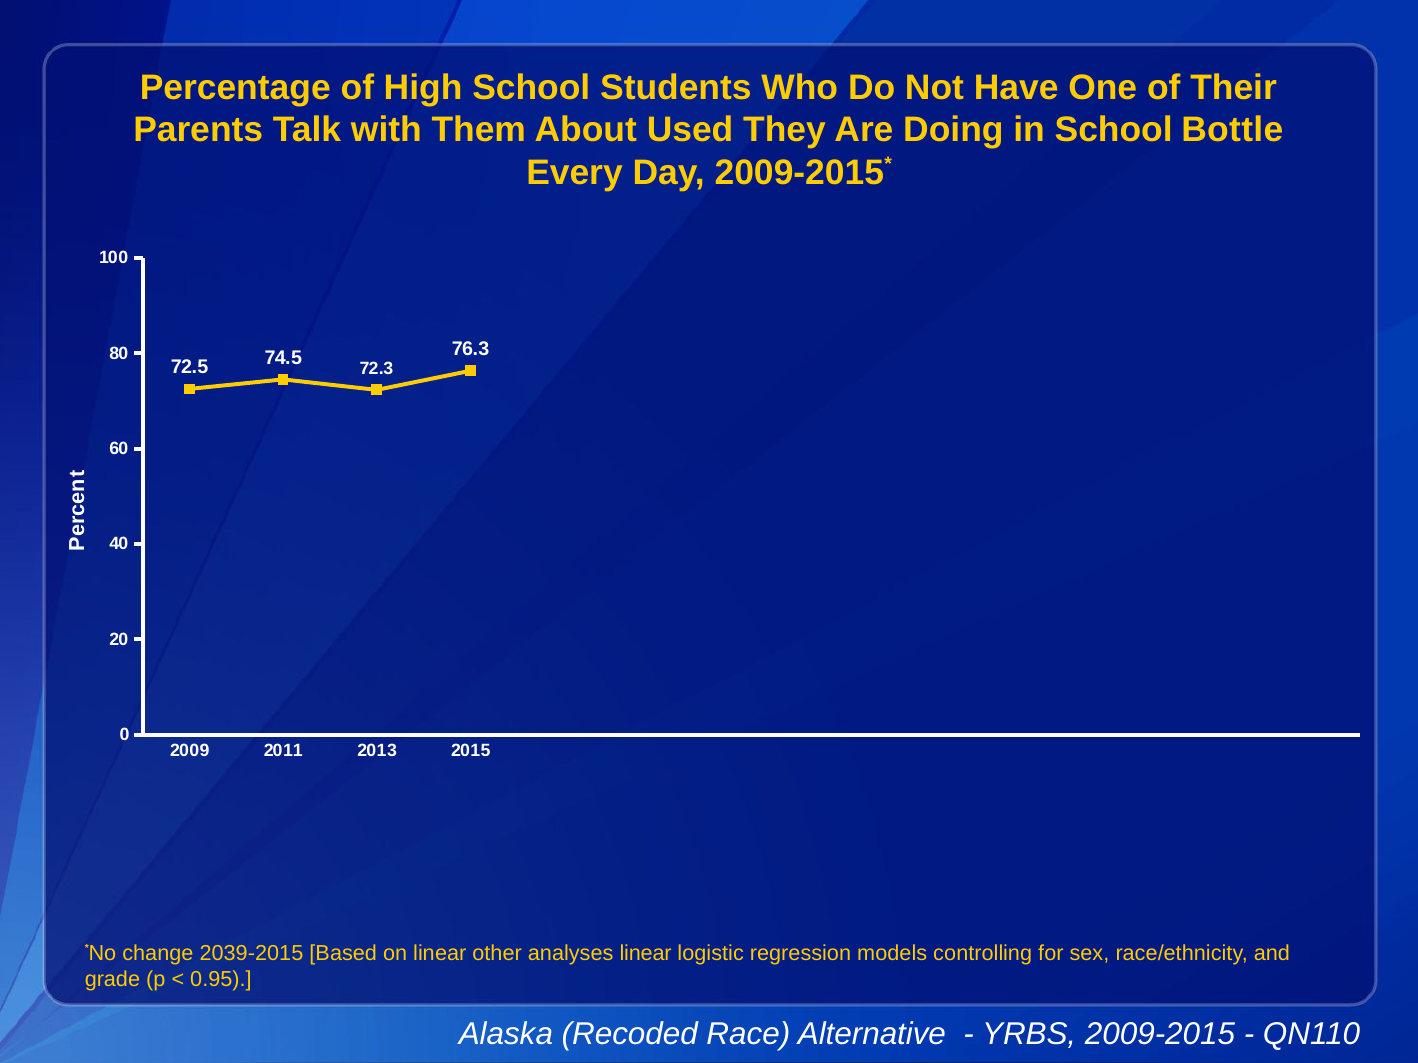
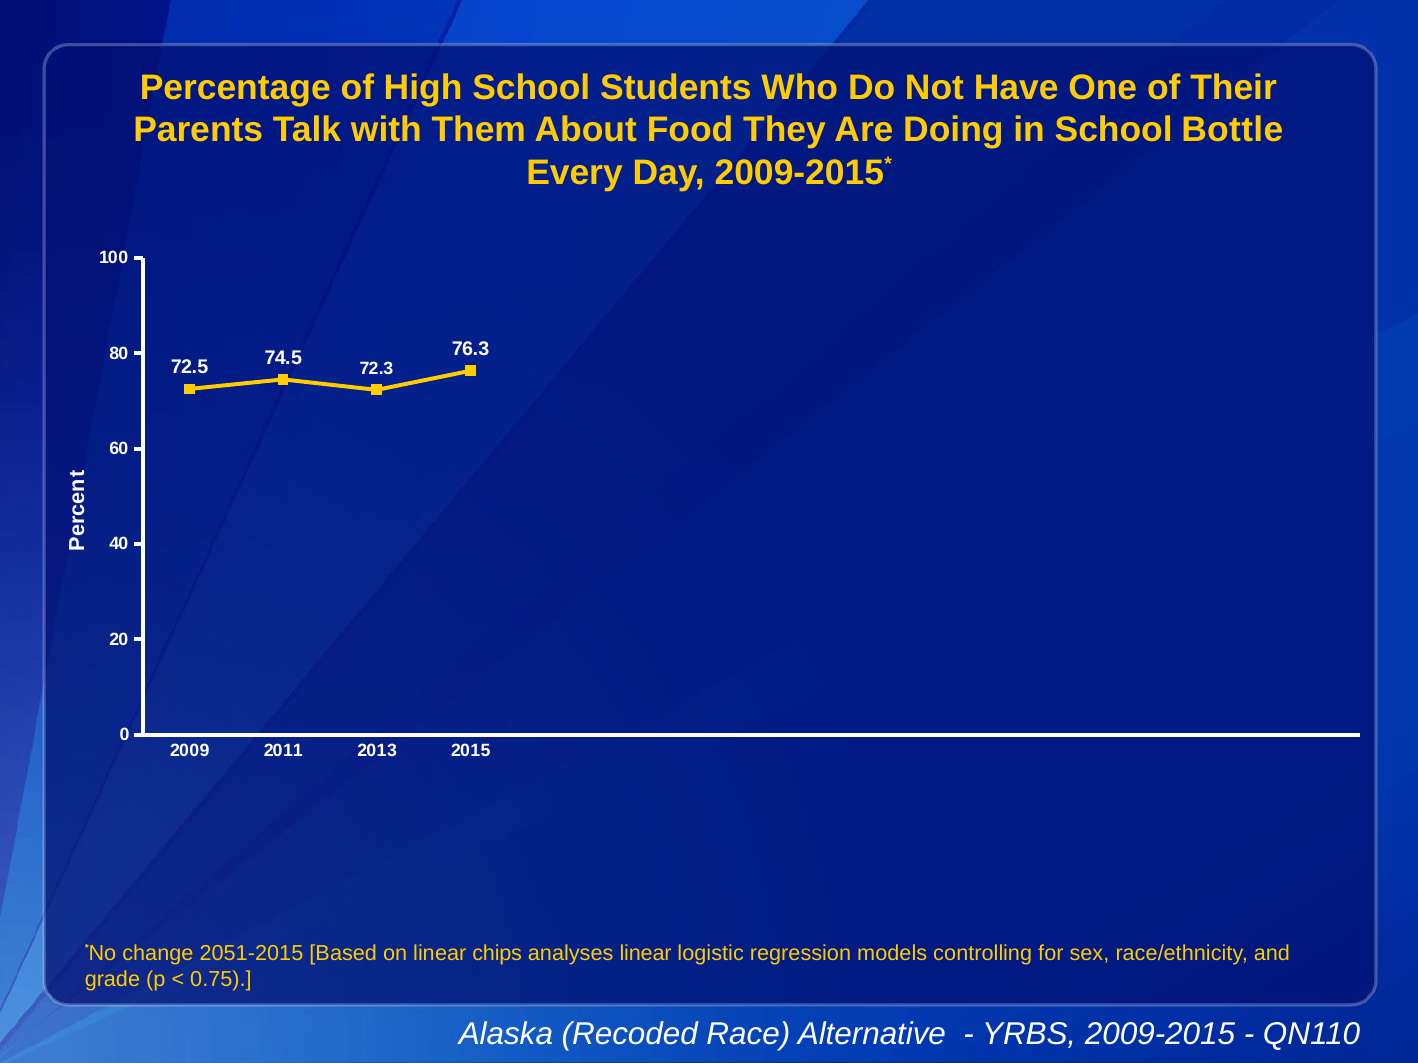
Used: Used -> Food
2039-2015: 2039-2015 -> 2051-2015
other: other -> chips
0.95: 0.95 -> 0.75
